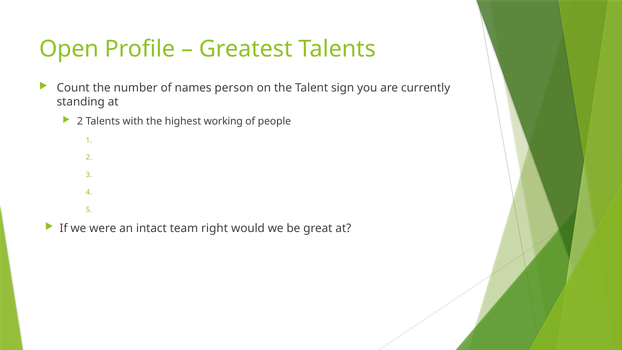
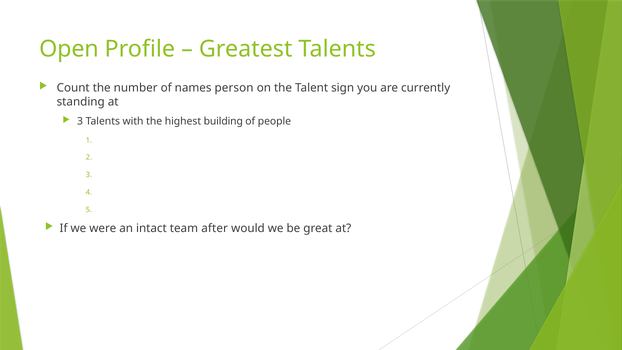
2 at (80, 121): 2 -> 3
working: working -> building
right: right -> after
